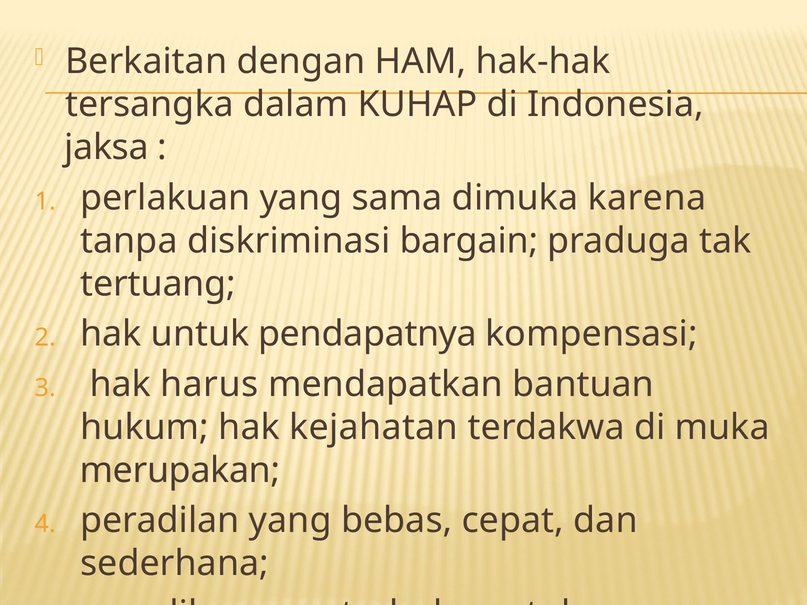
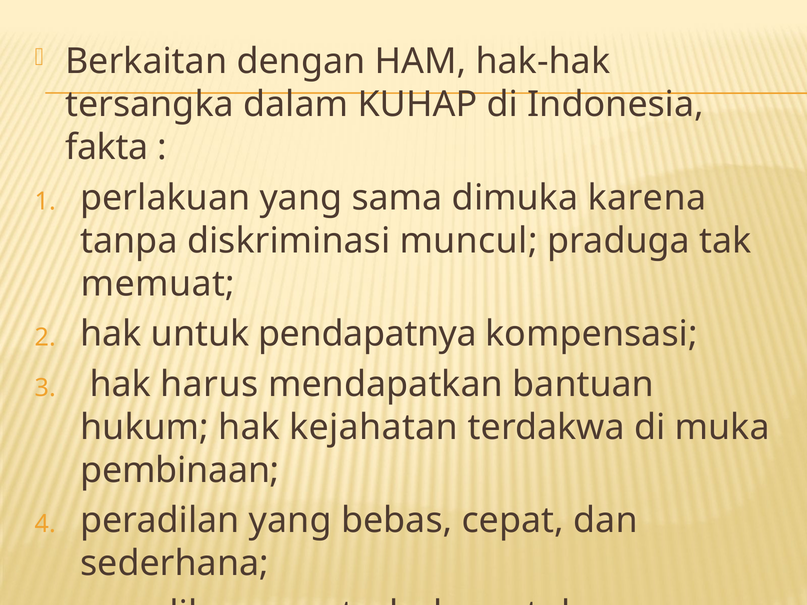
jaksa: jaksa -> fakta
bargain: bargain -> muncul
tertuang: tertuang -> memuat
merupakan: merupakan -> pembinaan
